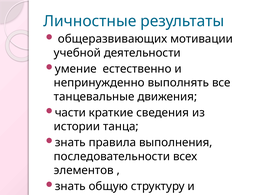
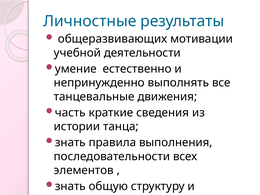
части: части -> часть
